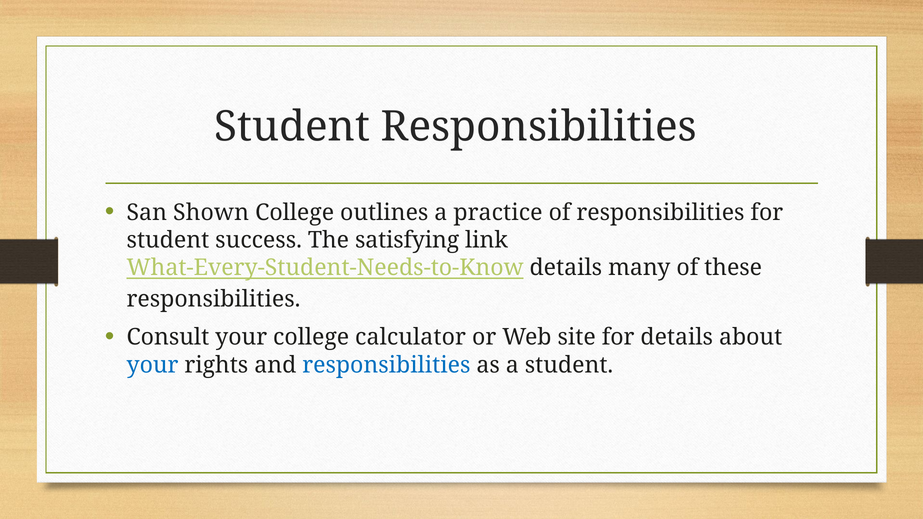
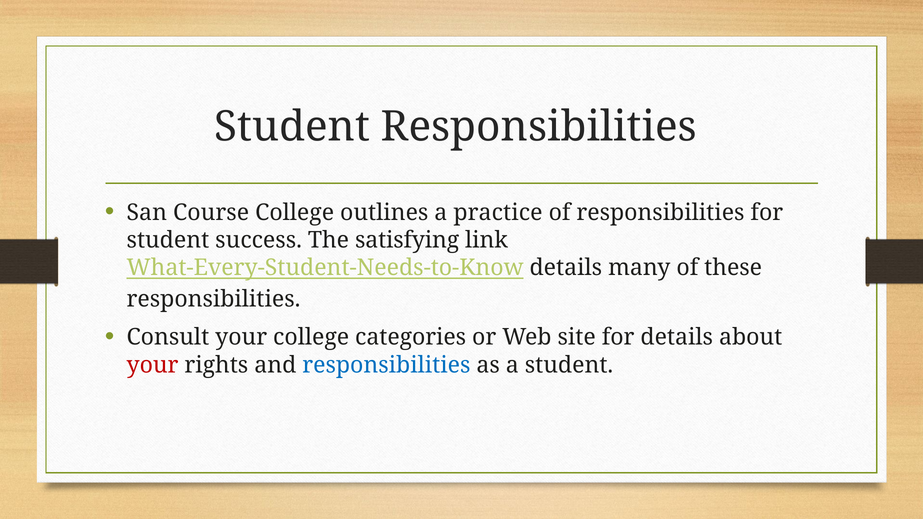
Shown: Shown -> Course
calculator: calculator -> categories
your at (153, 365) colour: blue -> red
